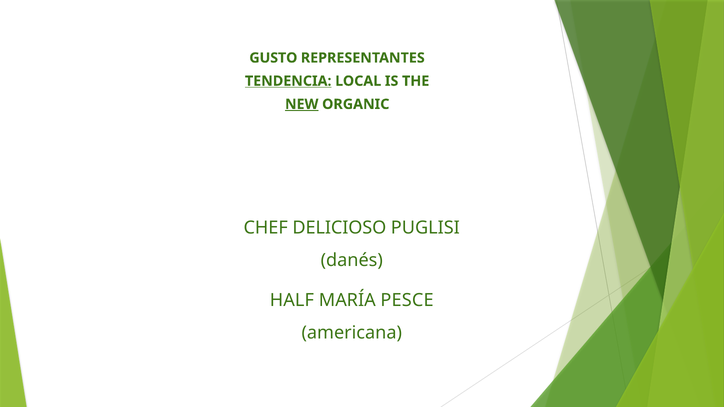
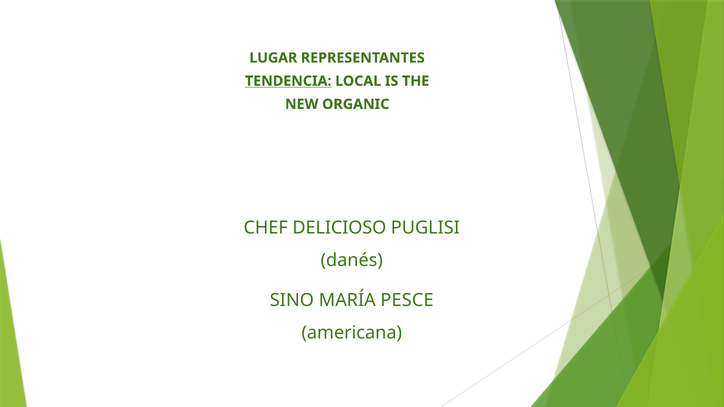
GUSTO: GUSTO -> LUGAR
NEW underline: present -> none
HALF: HALF -> SINO
